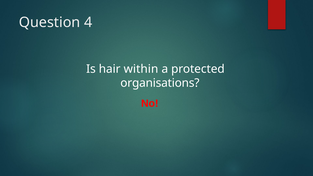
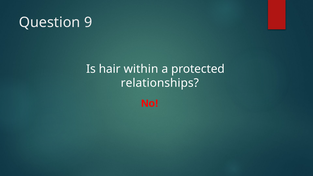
4: 4 -> 9
organisations: organisations -> relationships
